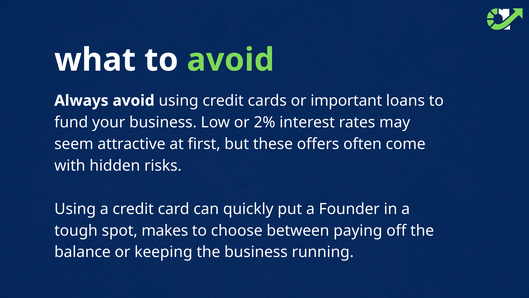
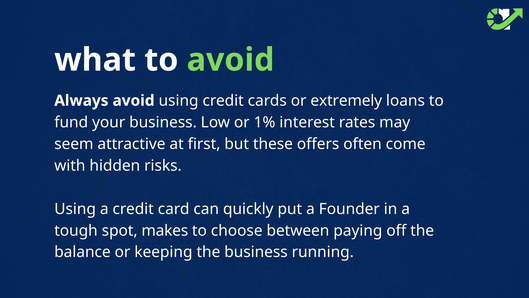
important: important -> extremely
2%: 2% -> 1%
